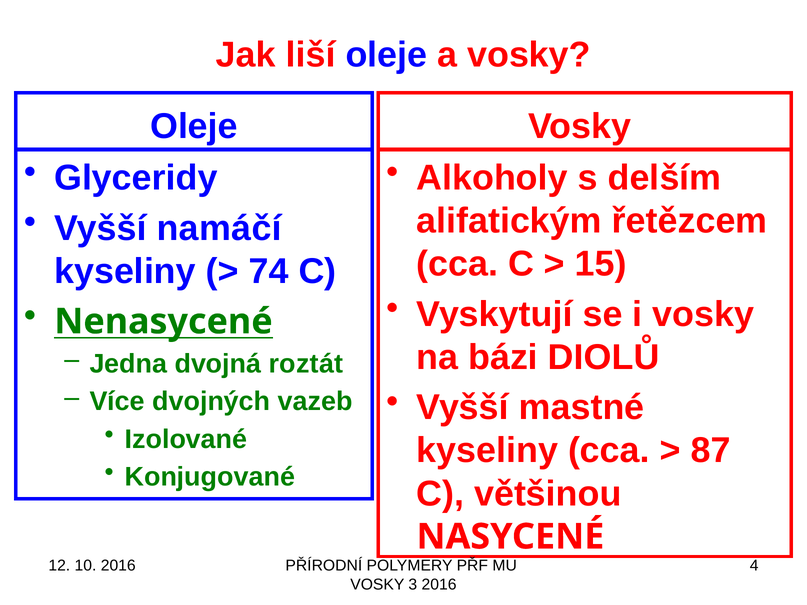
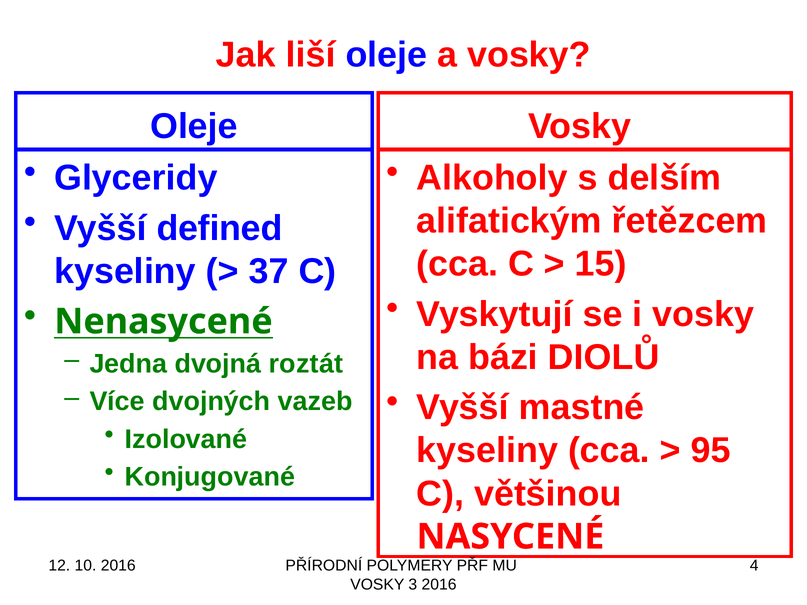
namáčí: namáčí -> defined
74: 74 -> 37
87: 87 -> 95
